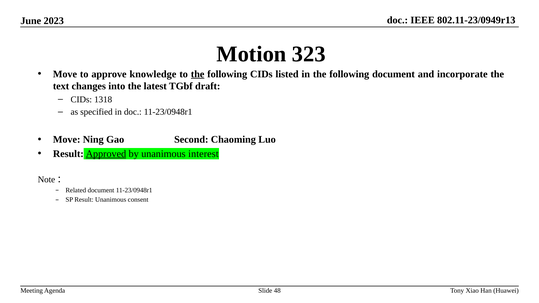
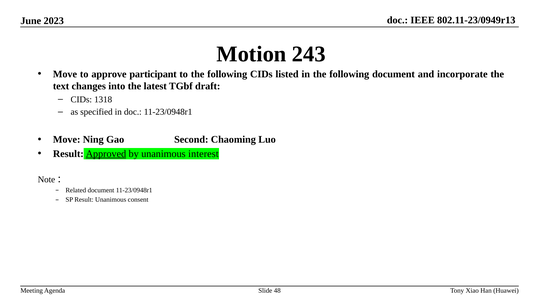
323: 323 -> 243
knowledge: knowledge -> participant
the at (198, 74) underline: present -> none
